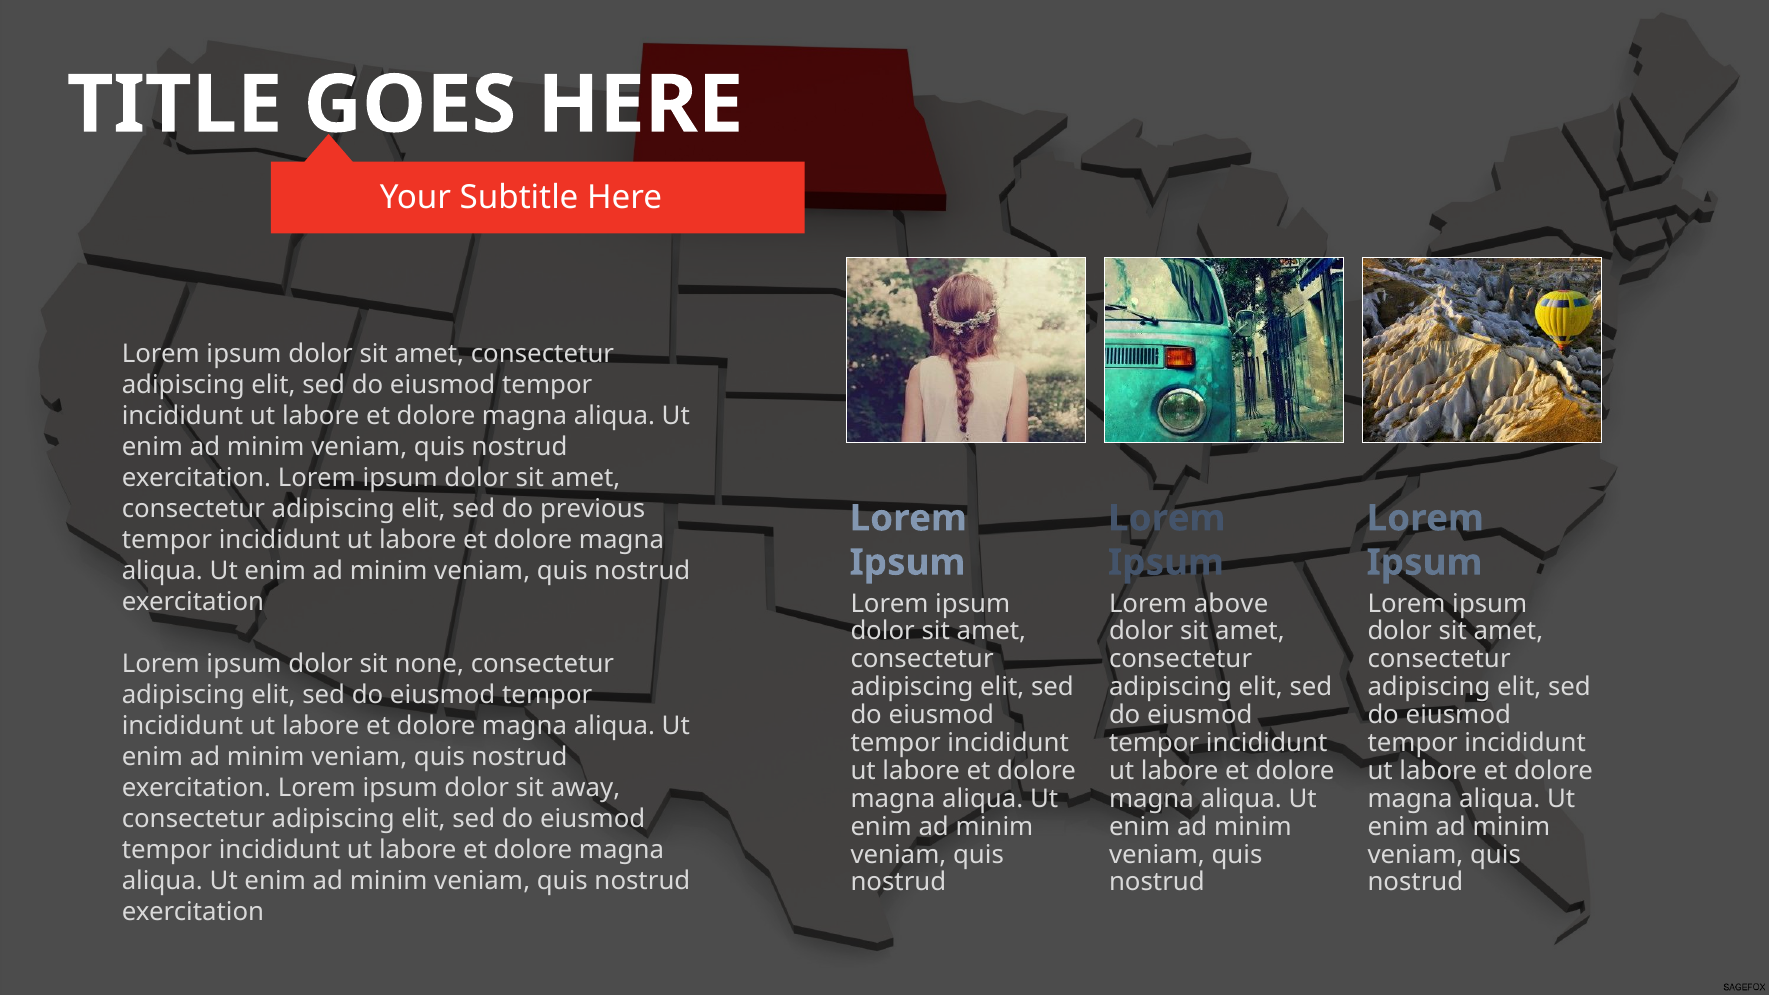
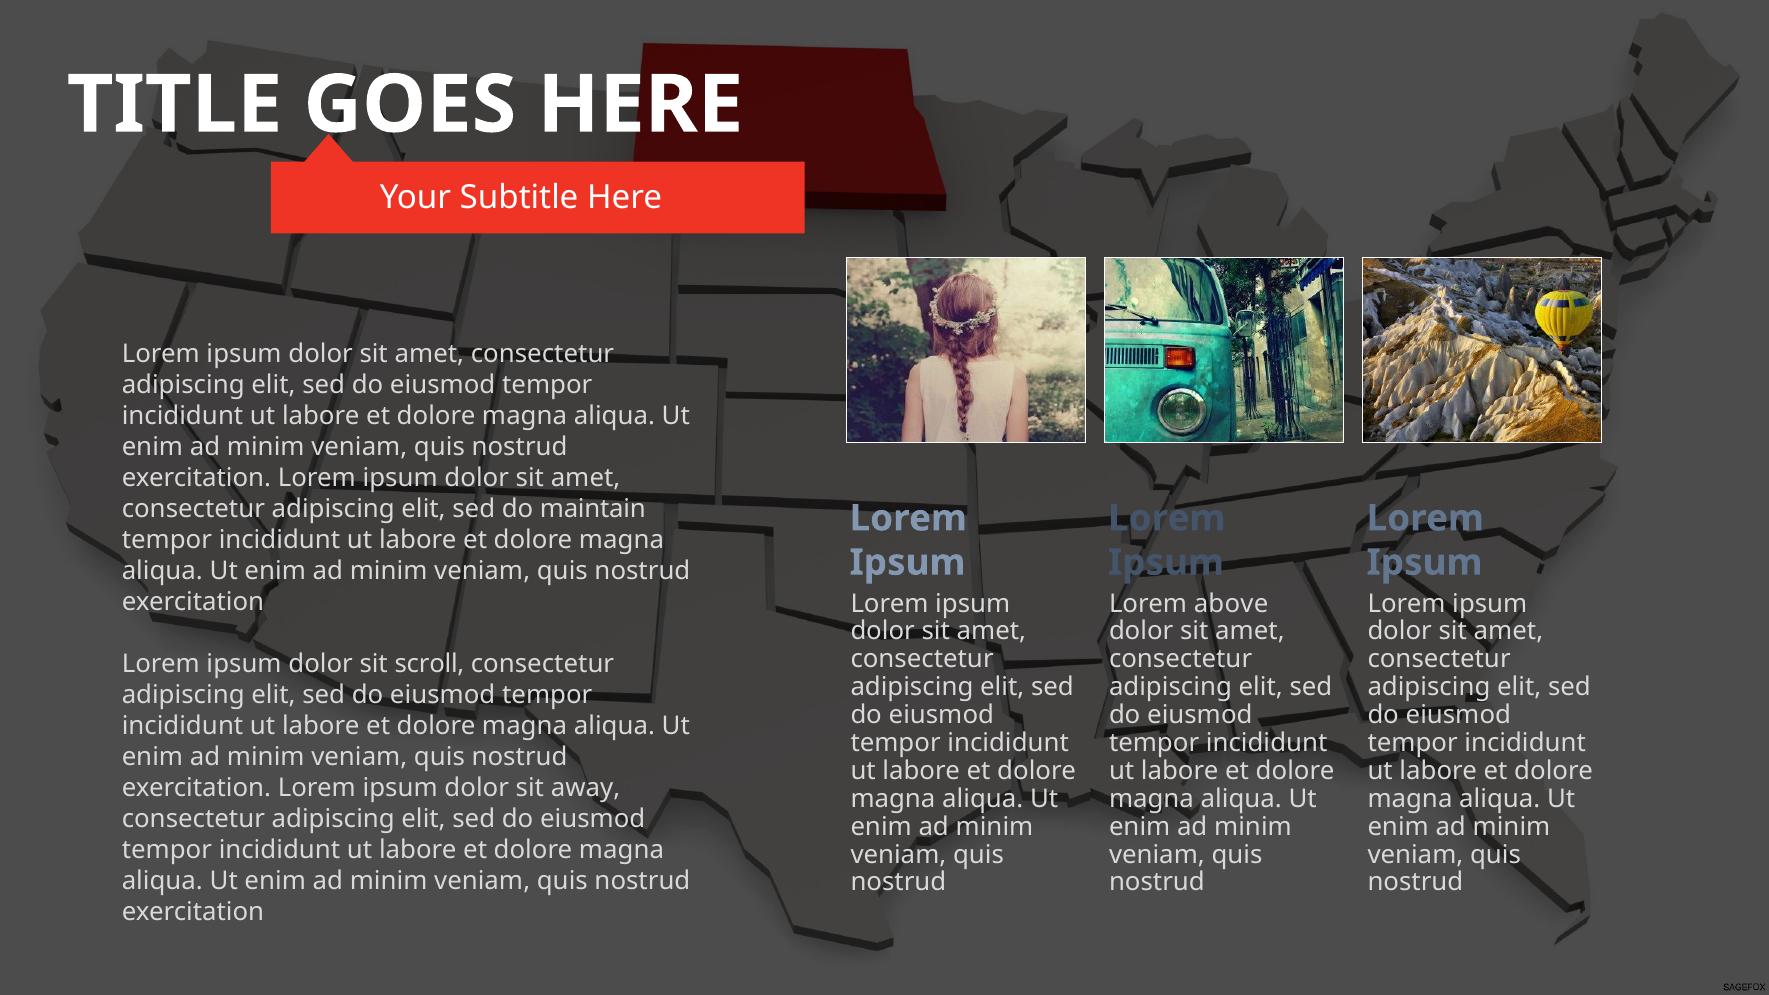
previous: previous -> maintain
none: none -> scroll
